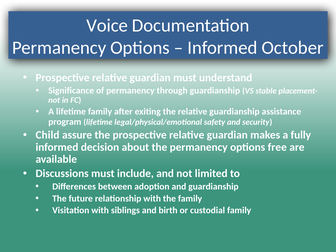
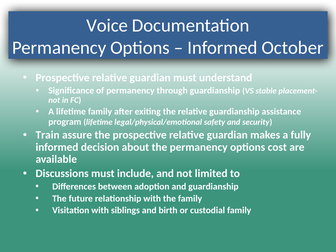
Child: Child -> Train
free: free -> cost
